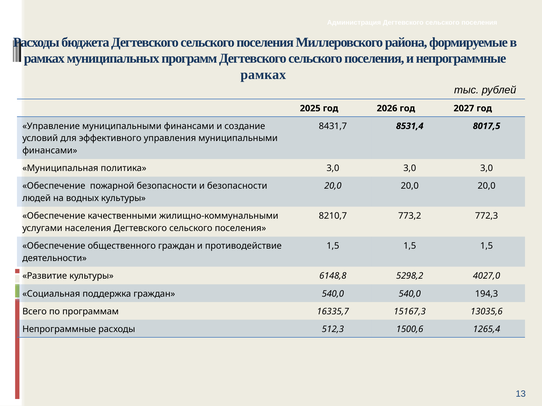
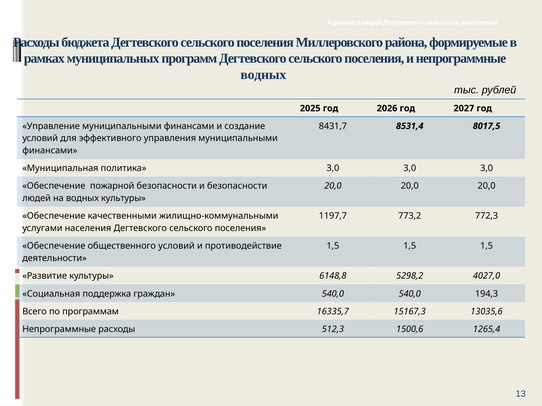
рамках at (263, 75): рамках -> водных
8210,7: 8210,7 -> 1197,7
общественного граждан: граждан -> условий
